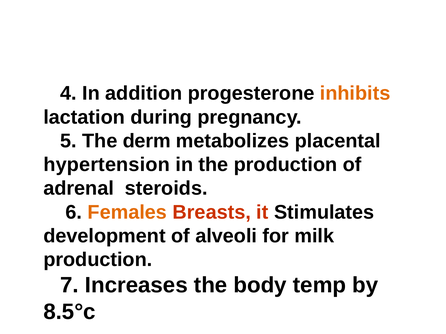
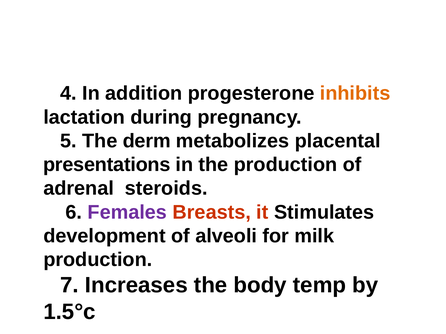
hypertension: hypertension -> presentations
Females colour: orange -> purple
8.5°c: 8.5°c -> 1.5°c
